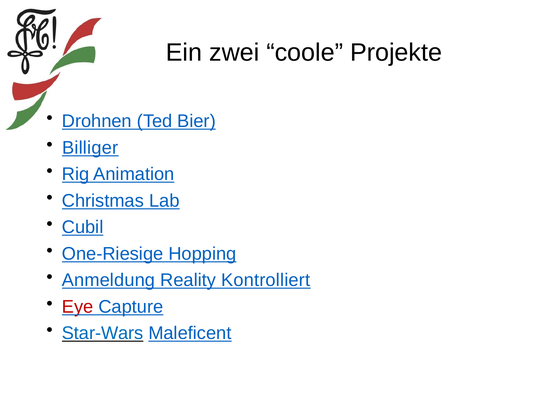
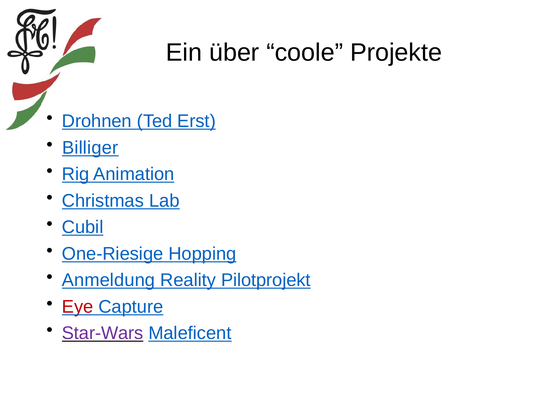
zwei: zwei -> über
Bier: Bier -> Erst
Kontrolliert: Kontrolliert -> Pilotprojekt
Star-Wars colour: blue -> purple
